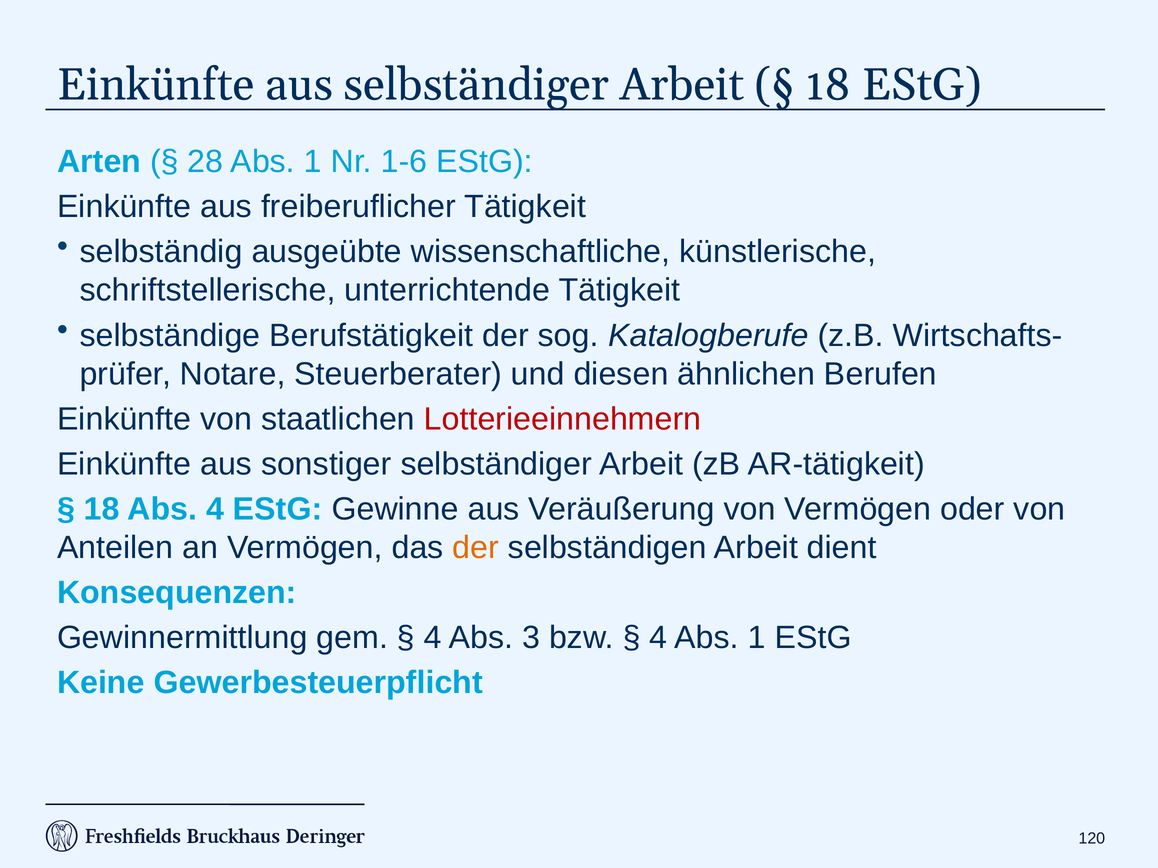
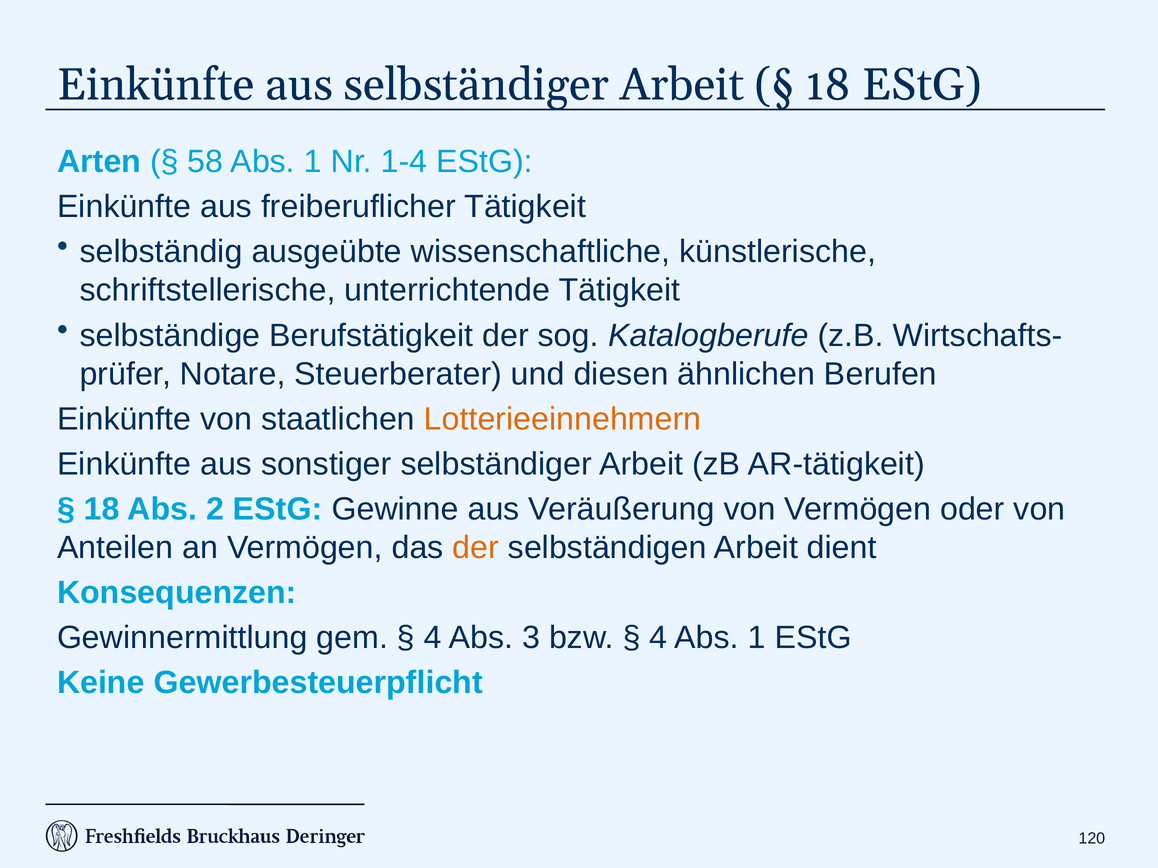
28: 28 -> 58
1-6: 1-6 -> 1-4
Lotterieeinnehmern colour: red -> orange
Abs 4: 4 -> 2
